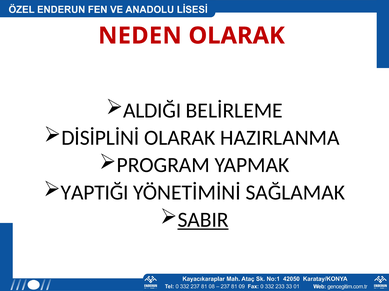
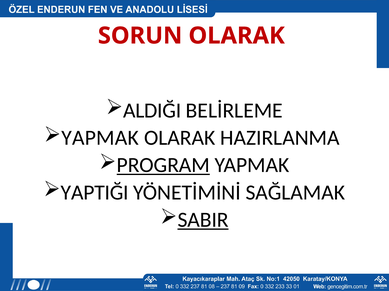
NEDEN: NEDEN -> SORUN
DİSİPLİNİ at (100, 138): DİSİPLİNİ -> YAPMAK
PROGRAM underline: none -> present
